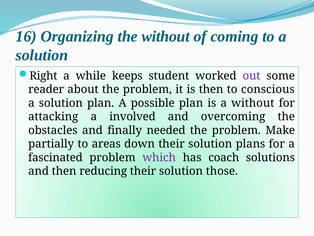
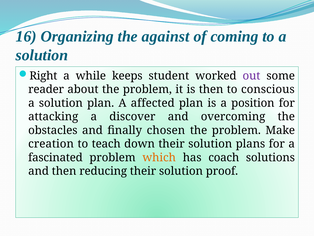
the without: without -> against
possible: possible -> affected
a without: without -> position
involved: involved -> discover
needed: needed -> chosen
partially: partially -> creation
areas: areas -> teach
which colour: purple -> orange
those: those -> proof
